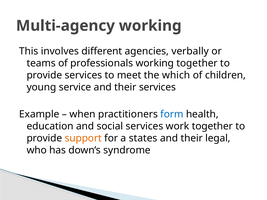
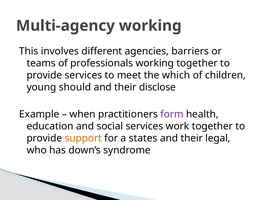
verbally: verbally -> barriers
service: service -> should
their services: services -> disclose
form colour: blue -> purple
